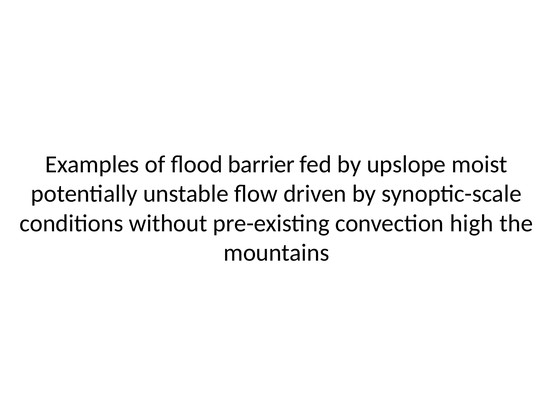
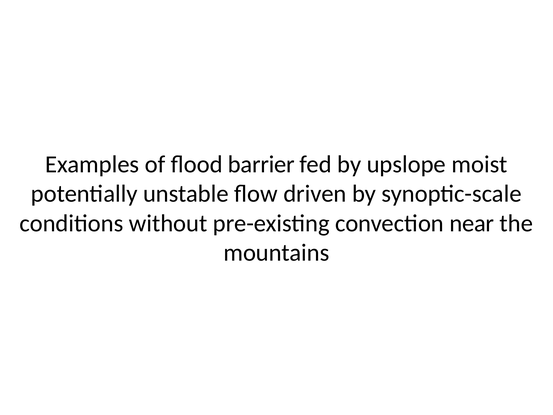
high: high -> near
